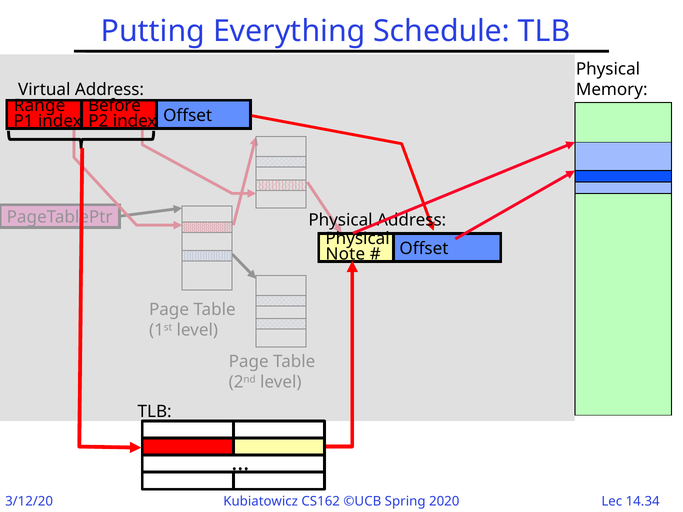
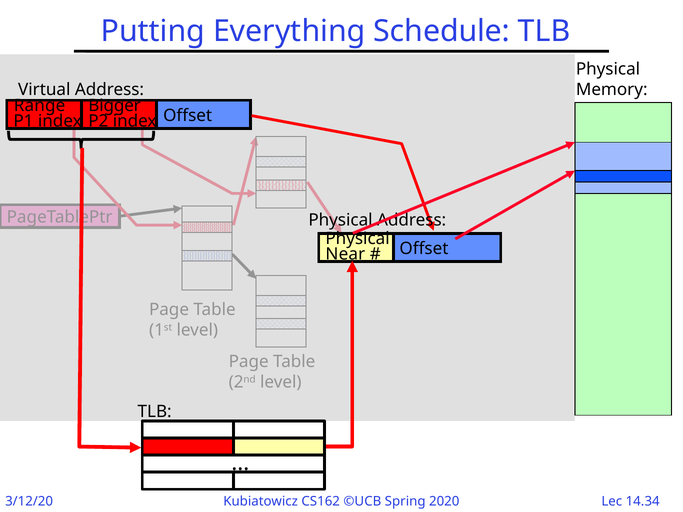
Before: Before -> Bigger
Note: Note -> Near
